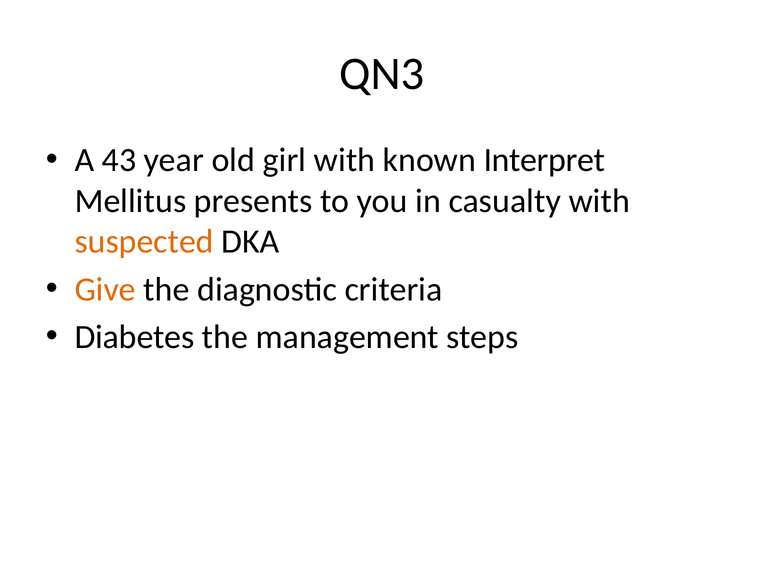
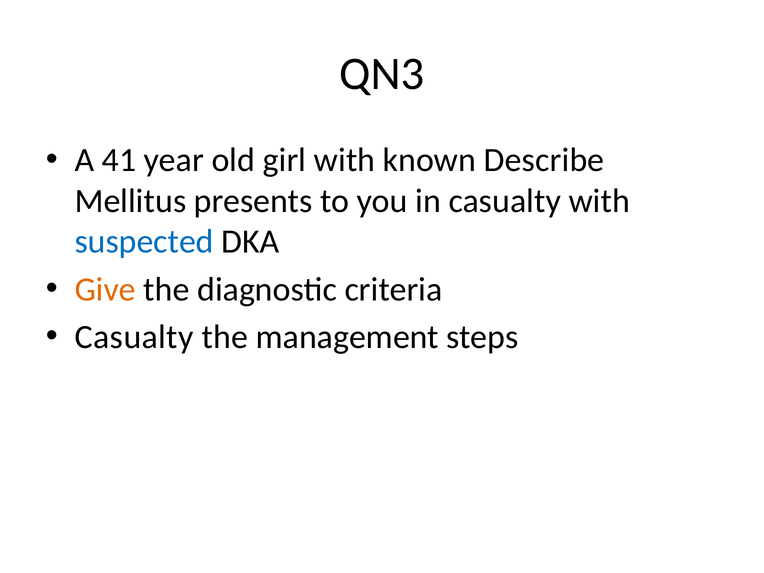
43: 43 -> 41
Interpret: Interpret -> Describe
suspected colour: orange -> blue
Diabetes at (134, 337): Diabetes -> Casualty
